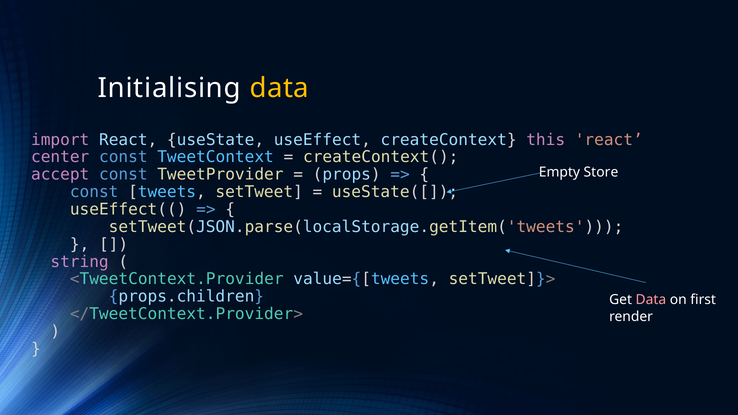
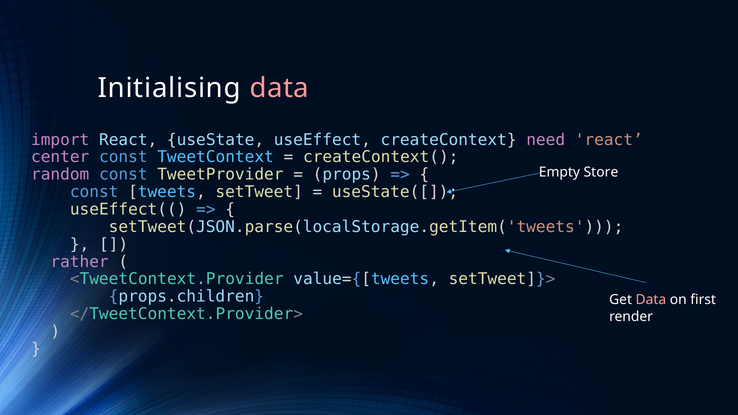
data at (279, 88) colour: yellow -> pink
this: this -> need
accept: accept -> random
string: string -> rather
